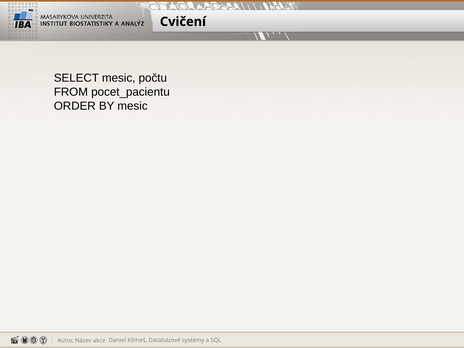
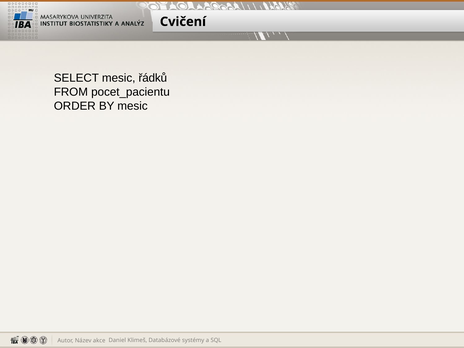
počtu: počtu -> řádků
